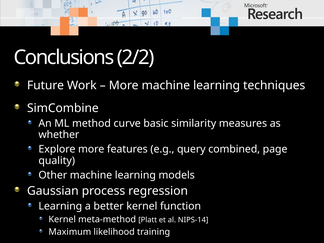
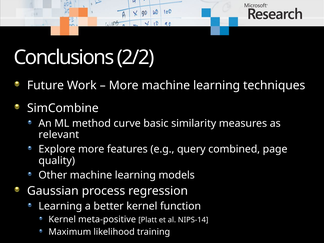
whether: whether -> relevant
meta-method: meta-method -> meta-positive
